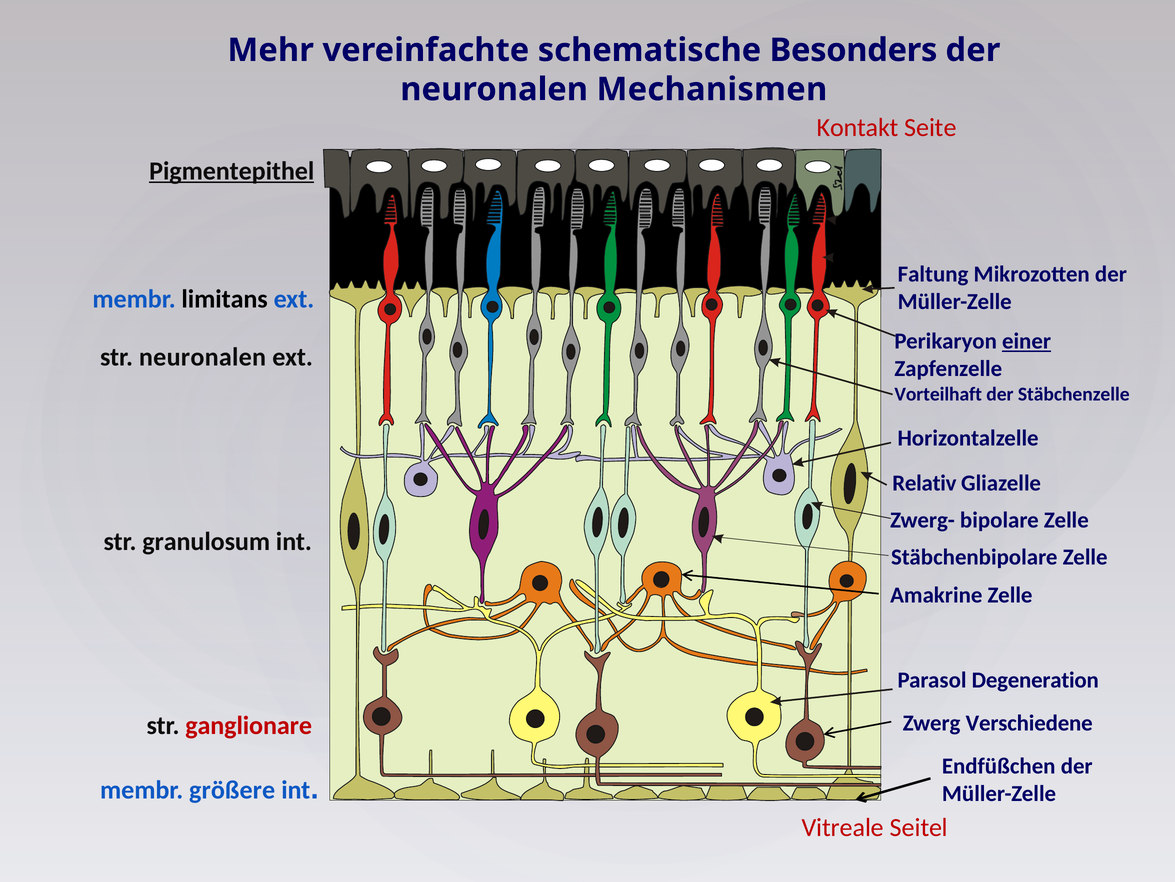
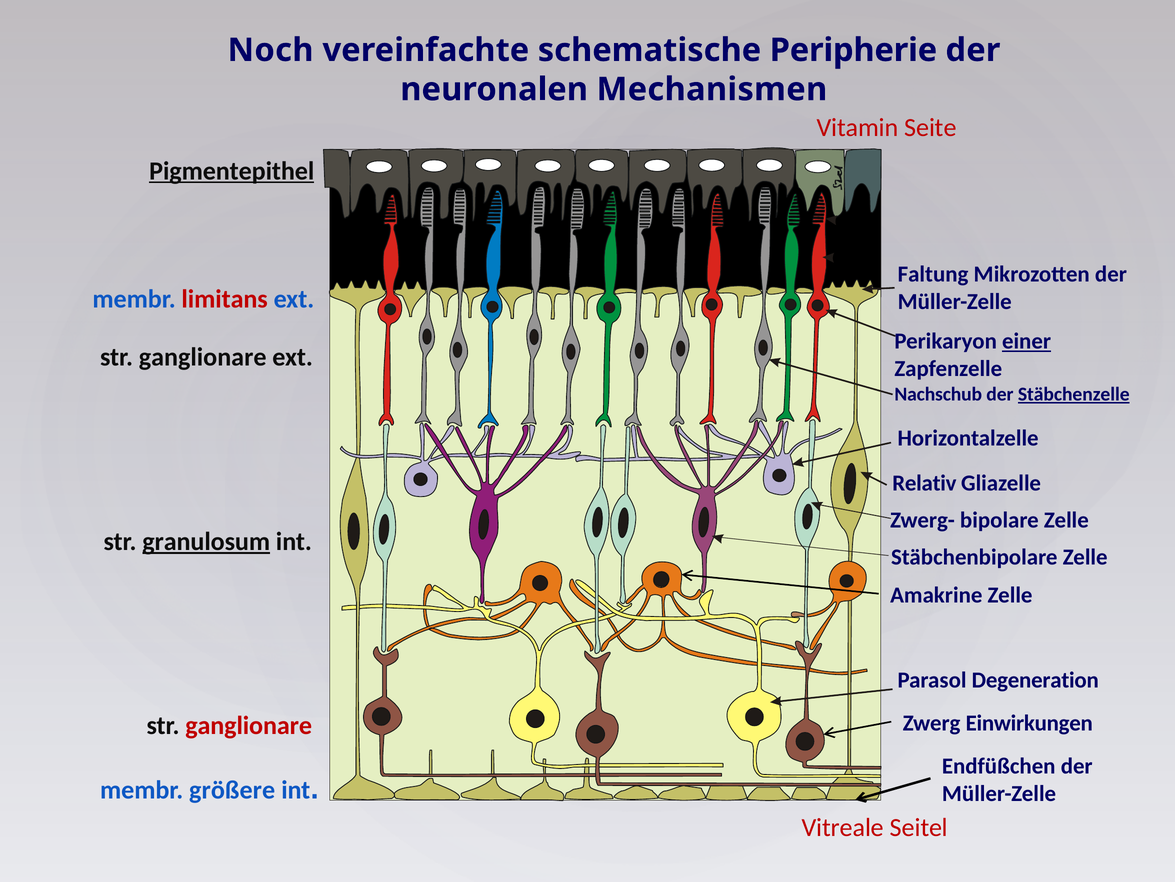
Mehr: Mehr -> Noch
Besonders: Besonders -> Peripherie
Kontakt: Kontakt -> Vitamin
limitans colour: black -> red
neuronalen at (203, 357): neuronalen -> ganglionare
Vorteilhaft: Vorteilhaft -> Nachschub
Stäbchenzelle underline: none -> present
granulosum underline: none -> present
Verschiedene: Verschiedene -> Einwirkungen
